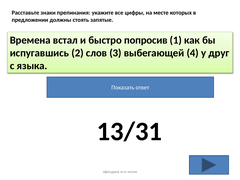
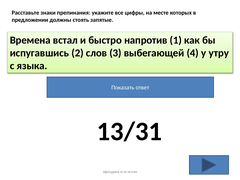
попросив: попросив -> напротив
друг: друг -> утру
